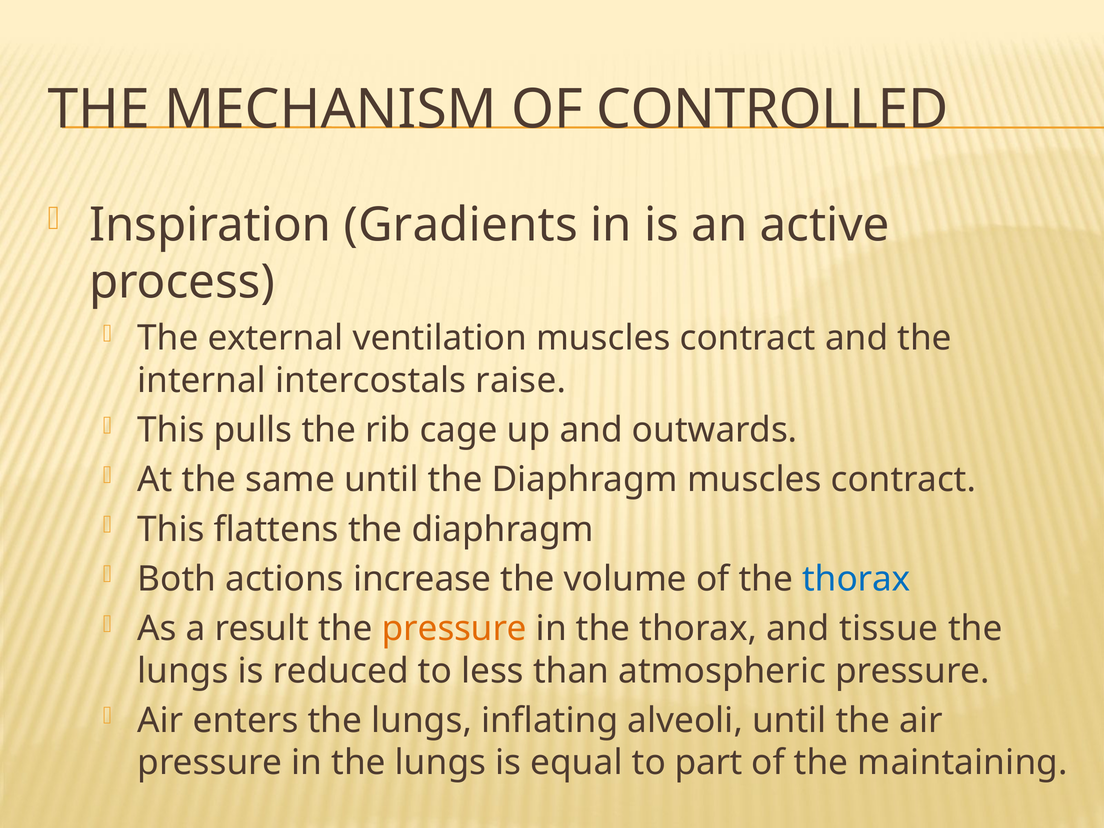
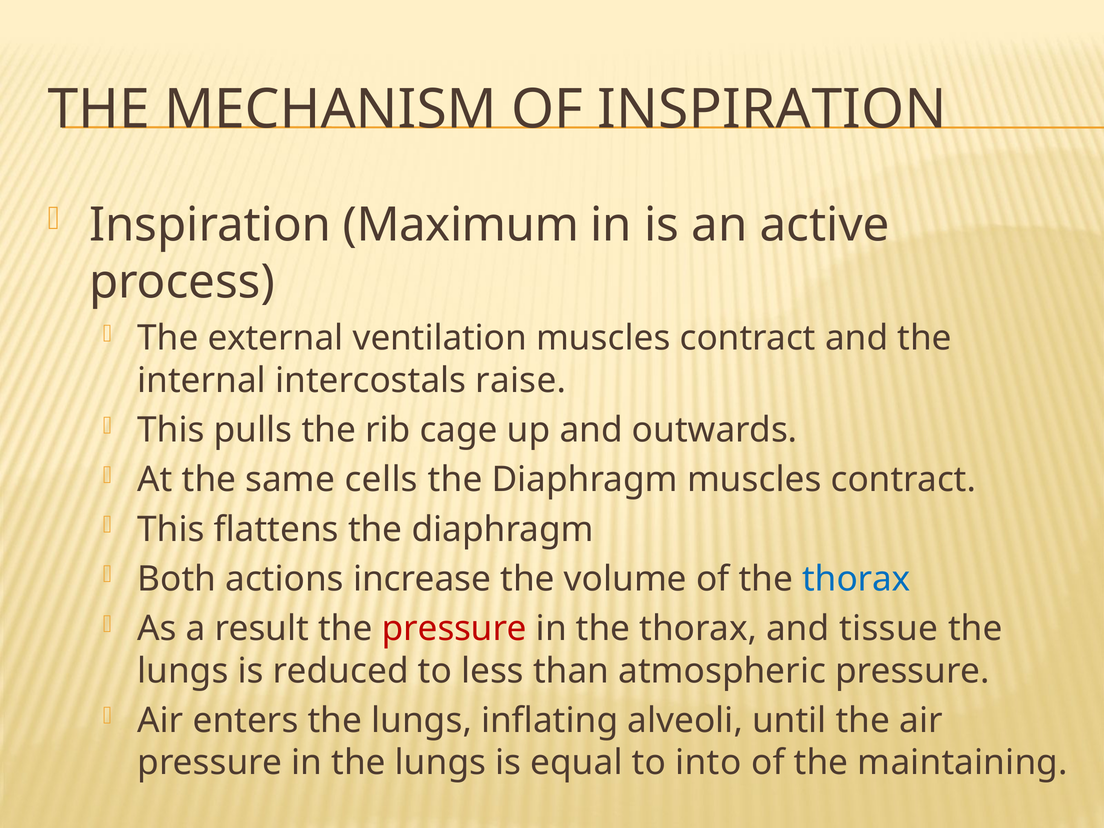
OF CONTROLLED: CONTROLLED -> INSPIRATION
Gradients: Gradients -> Maximum
same until: until -> cells
pressure at (454, 629) colour: orange -> red
part: part -> into
